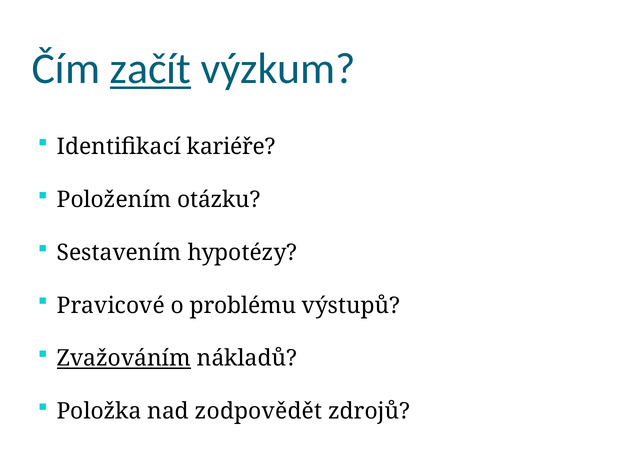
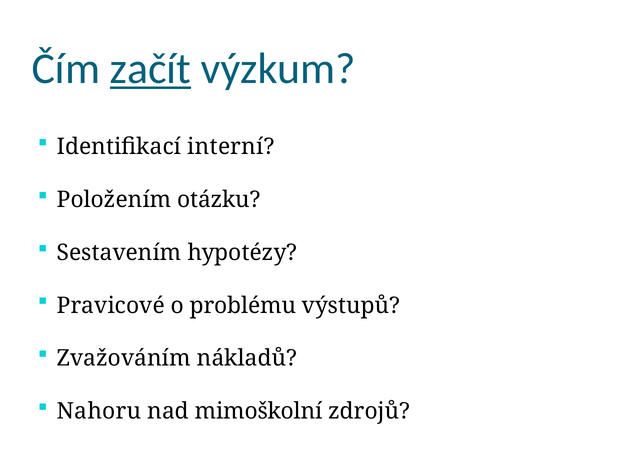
kariéře: kariéře -> interní
Zvažováním underline: present -> none
Položka: Položka -> Nahoru
zodpovědět: zodpovědět -> mimoškolní
